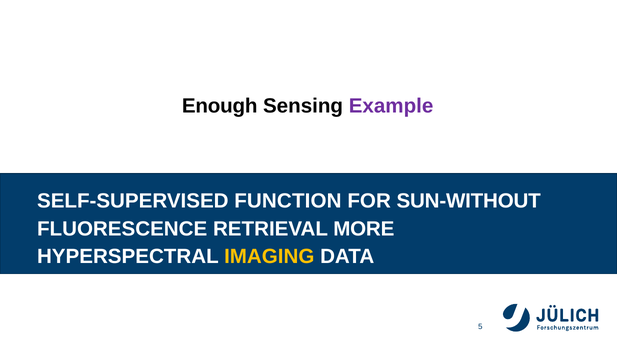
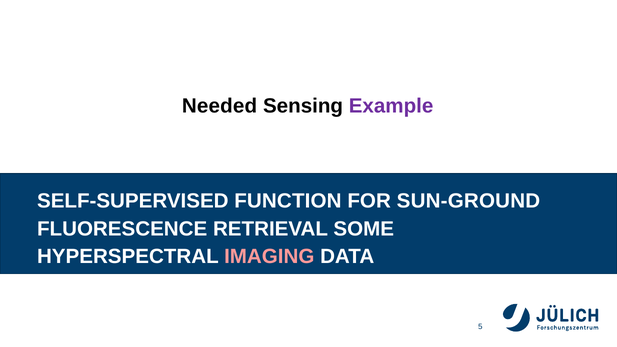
Enough: Enough -> Needed
SUN-WITHOUT: SUN-WITHOUT -> SUN-GROUND
MORE: MORE -> SOME
IMAGING colour: yellow -> pink
